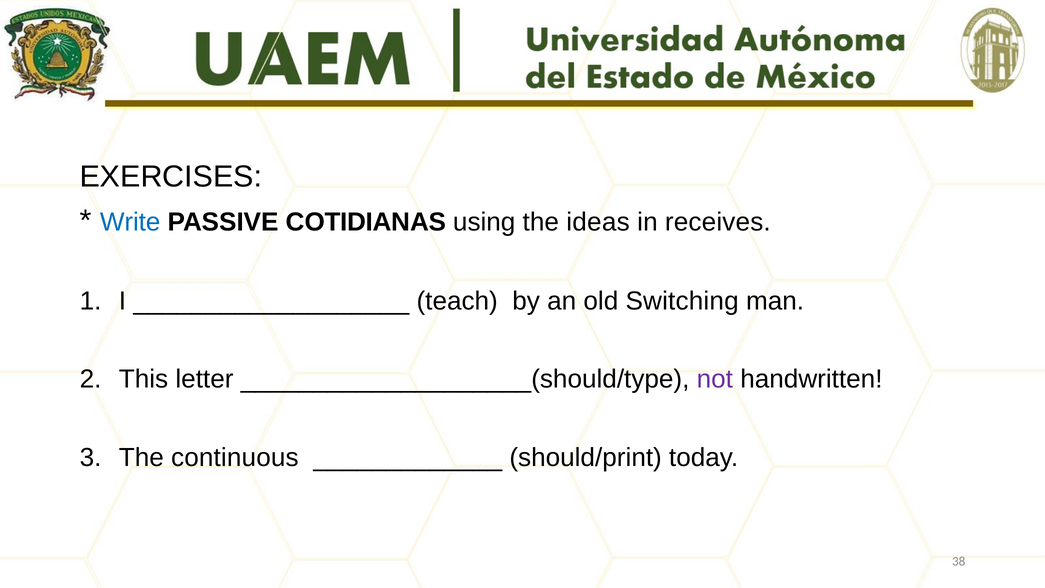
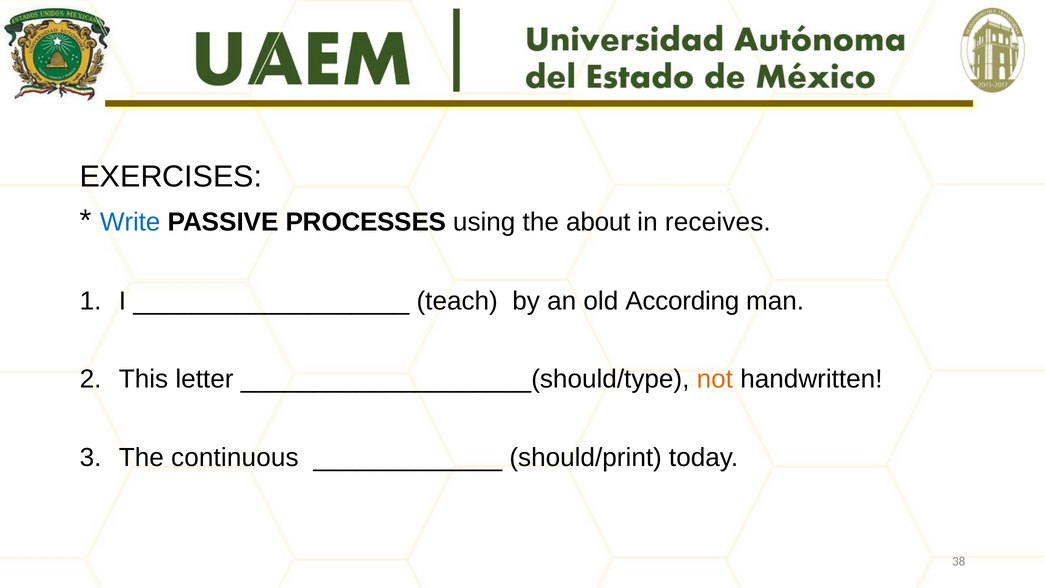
COTIDIANAS: COTIDIANAS -> PROCESSES
ideas: ideas -> about
Switching: Switching -> According
not colour: purple -> orange
